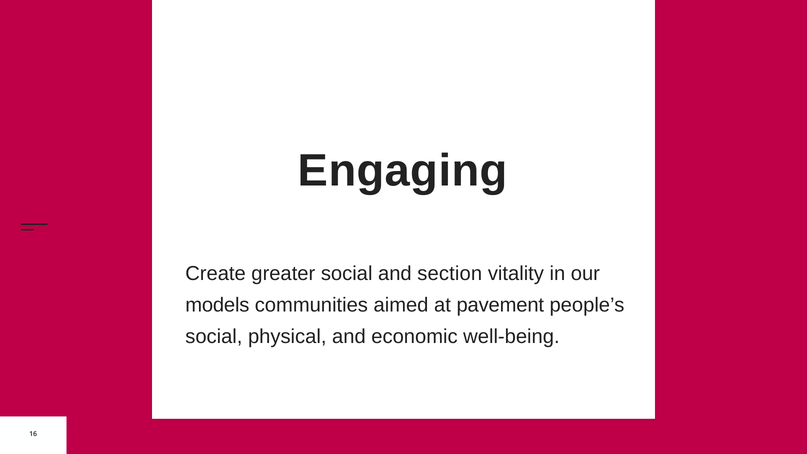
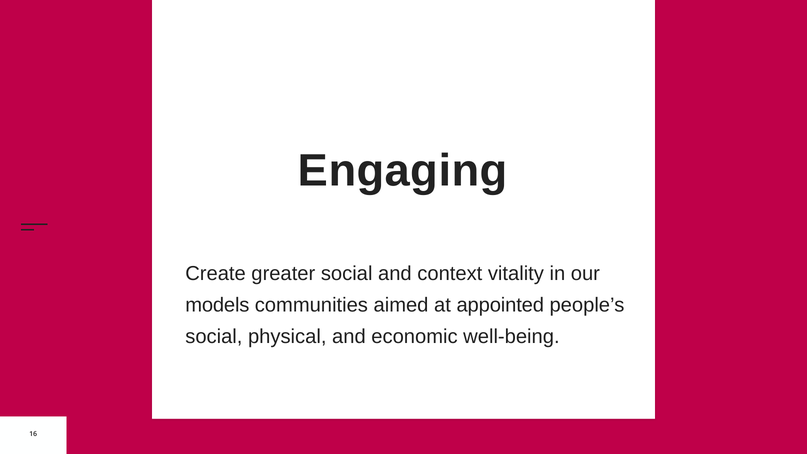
section: section -> context
pavement: pavement -> appointed
